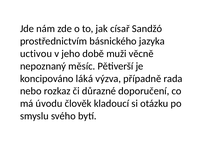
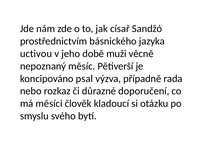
láká: láká -> psal
úvodu: úvodu -> měsíci
